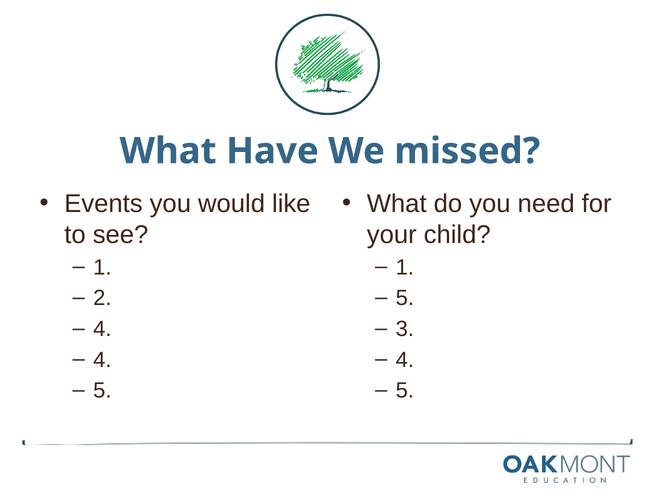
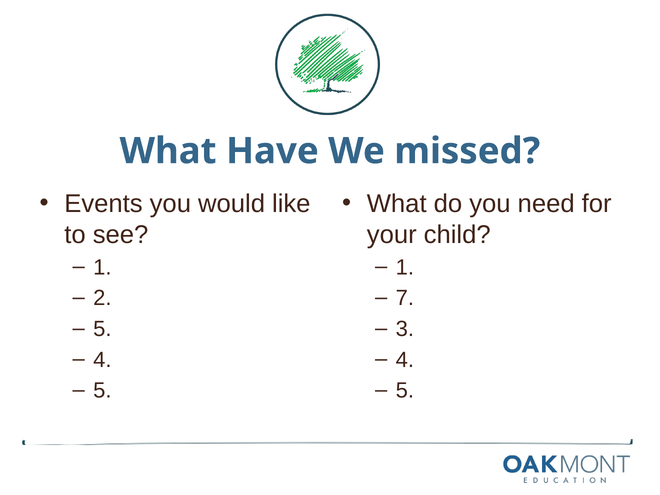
5 at (405, 298): 5 -> 7
4 at (102, 329): 4 -> 5
